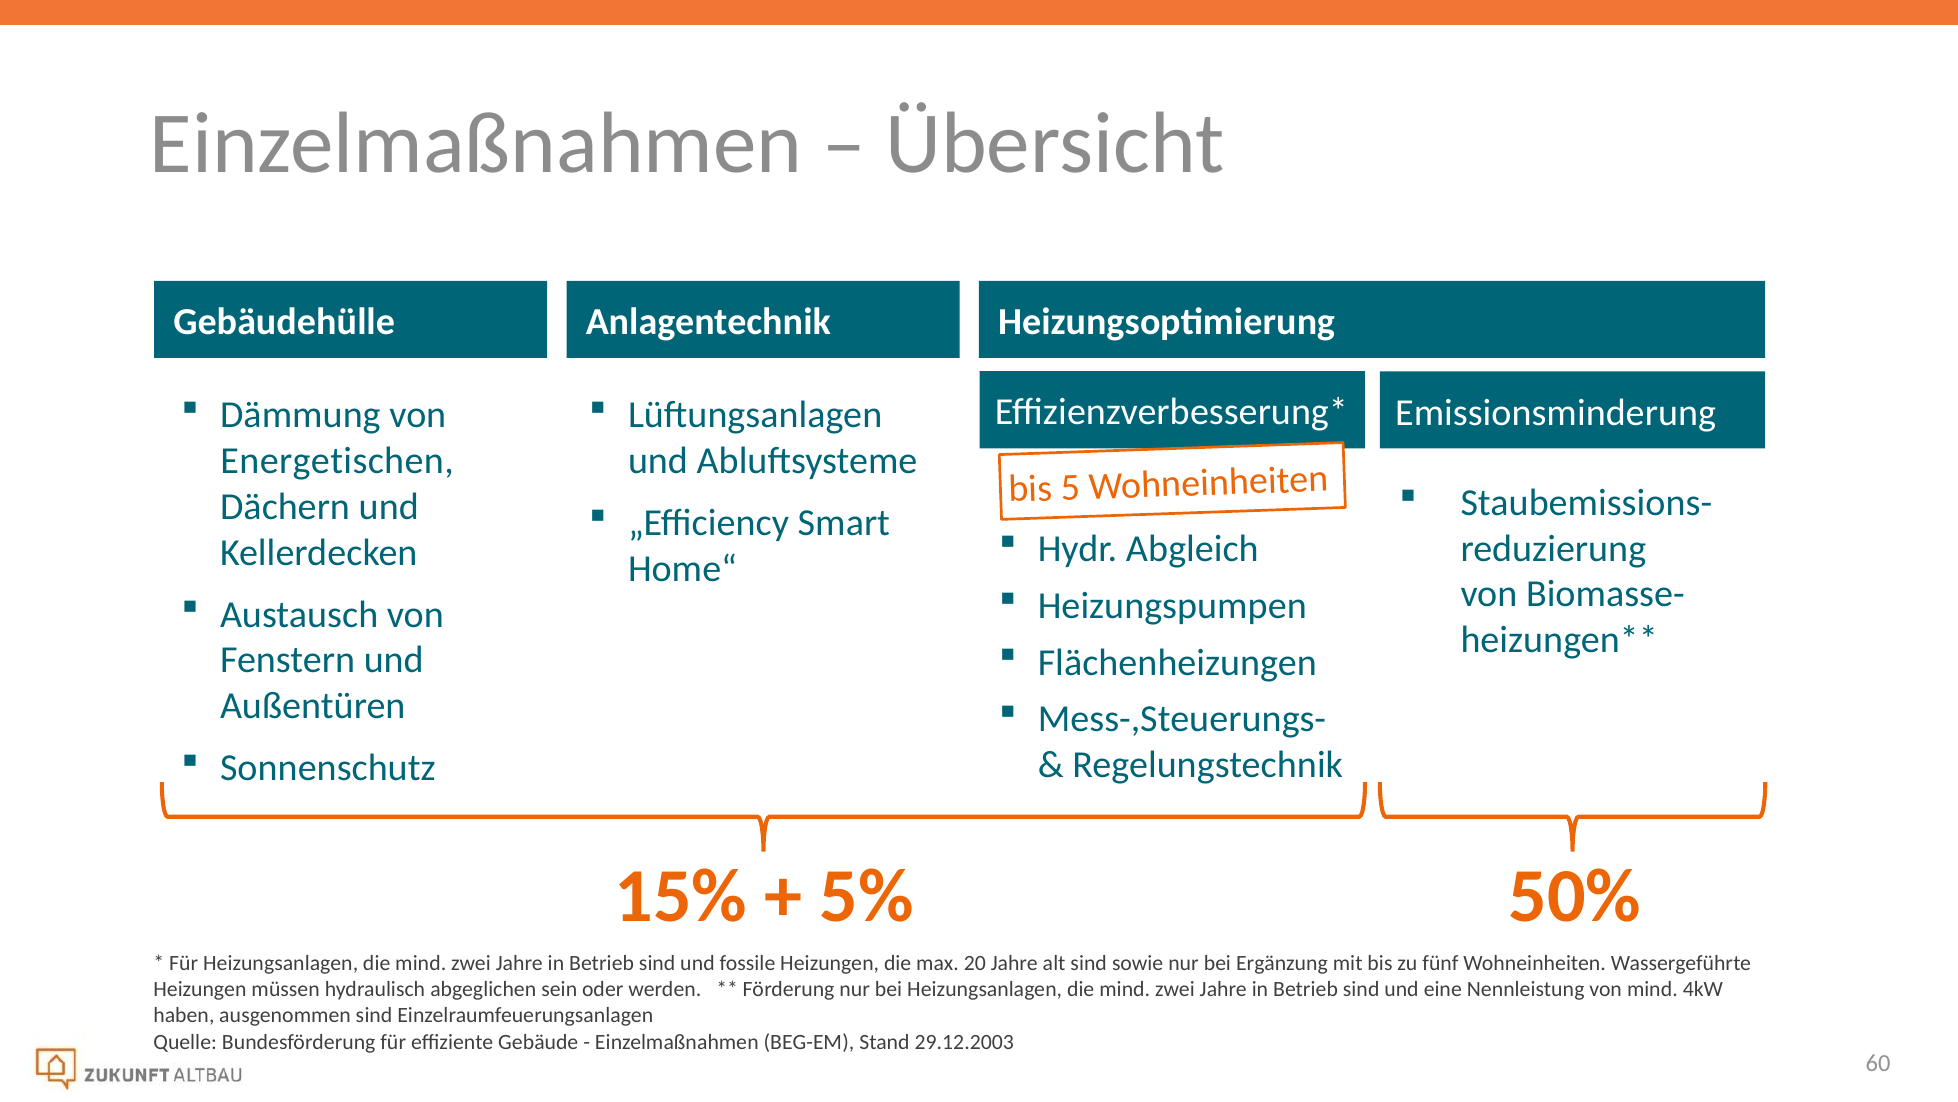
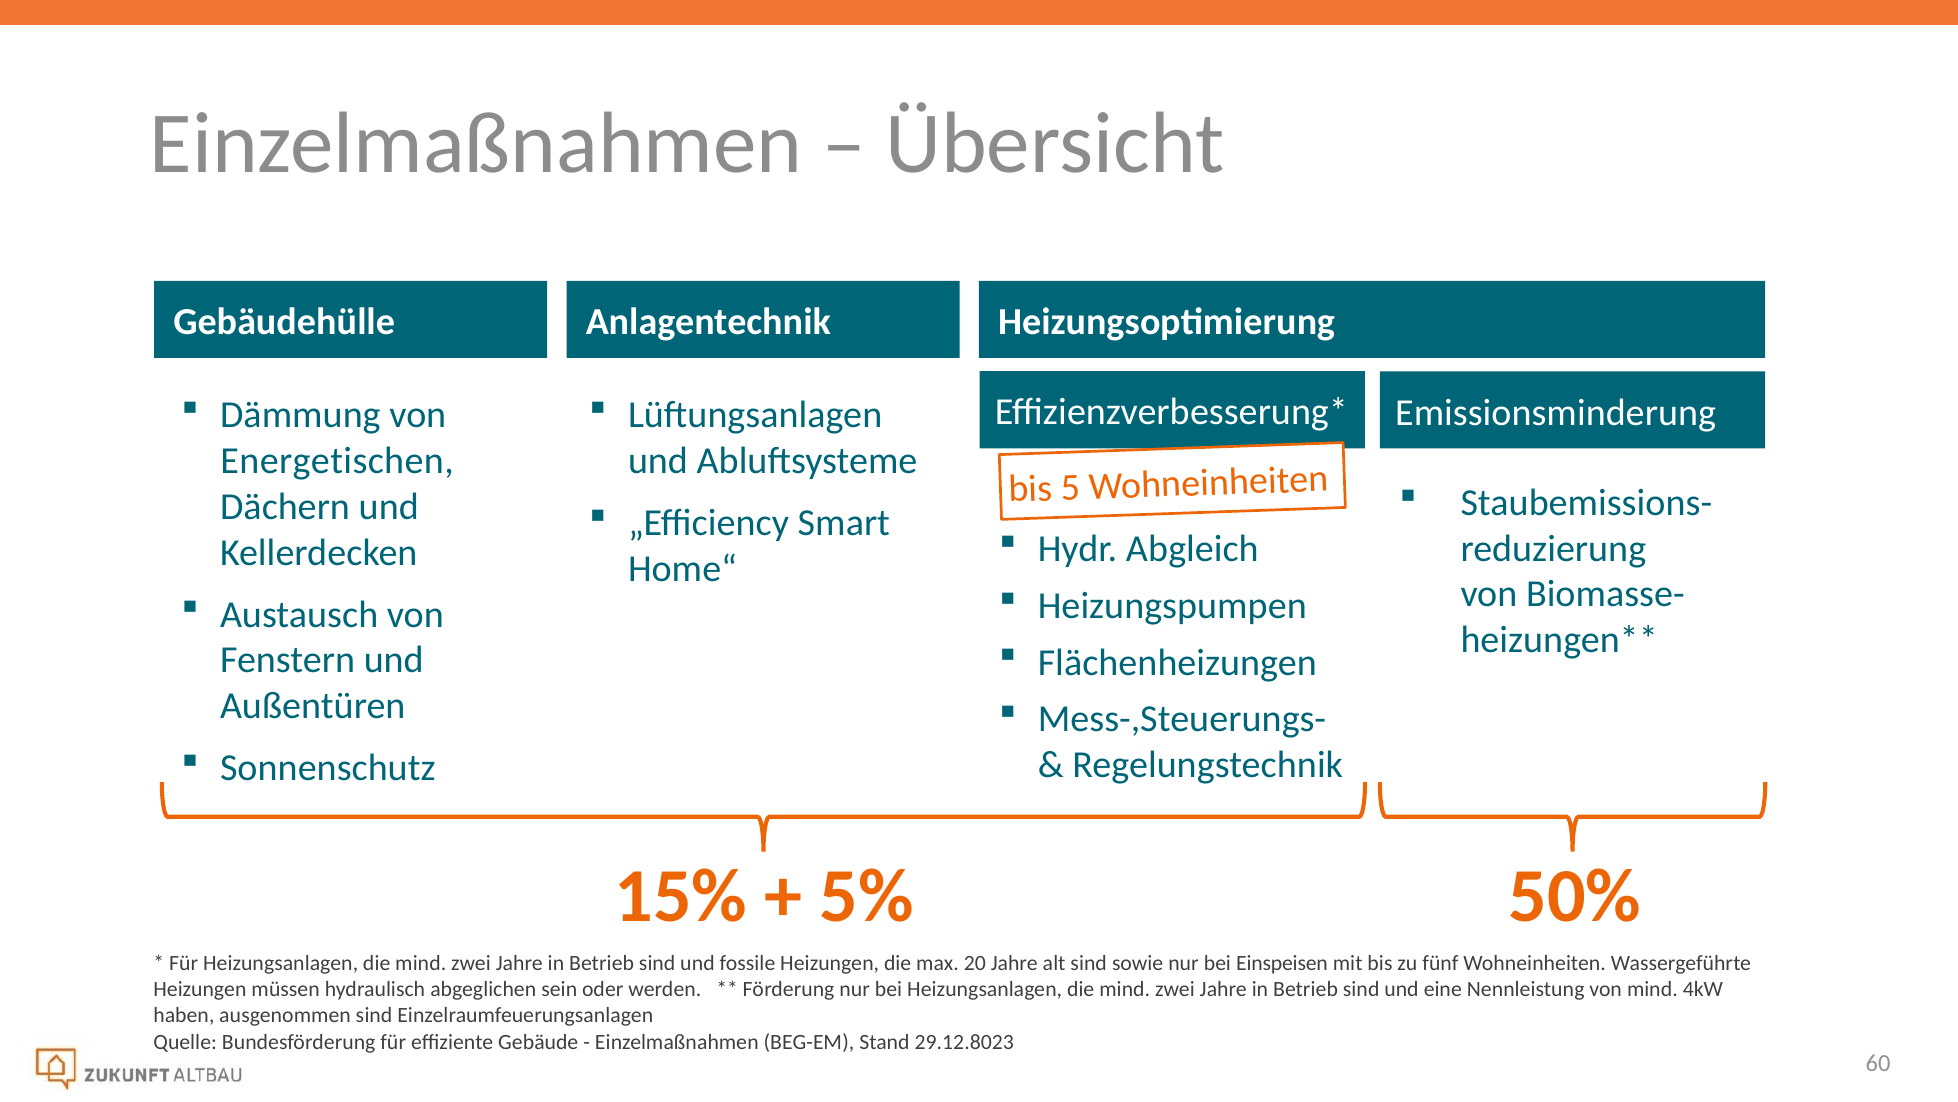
Ergänzung: Ergänzung -> Einspeisen
29.12.2003: 29.12.2003 -> 29.12.8023
